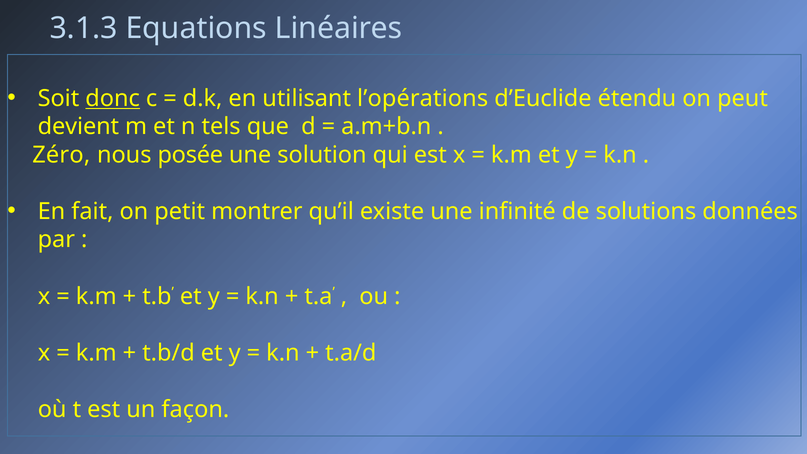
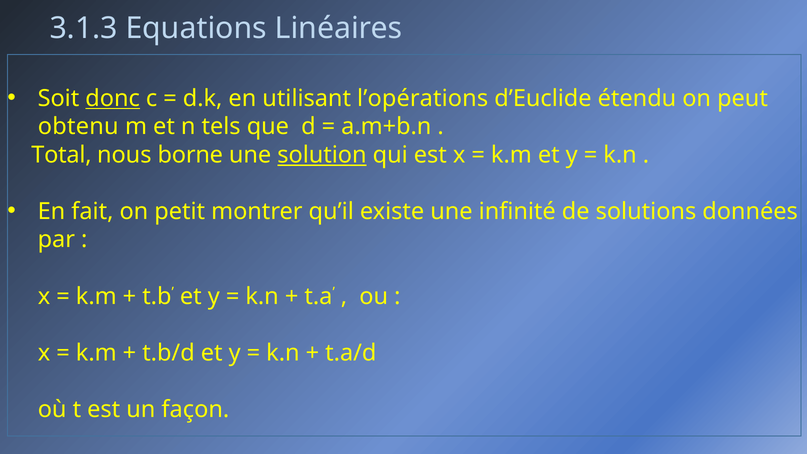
devient: devient -> obtenu
Zéro: Zéro -> Total
posée: posée -> borne
solution underline: none -> present
